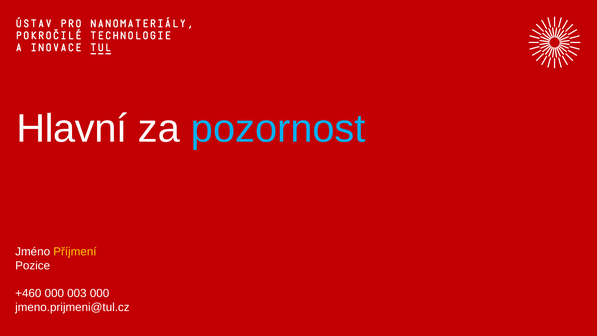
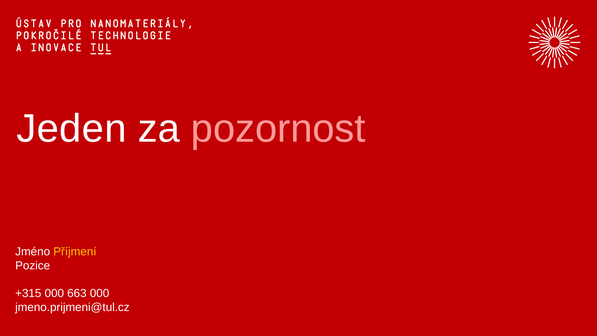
Hlavní: Hlavní -> Jeden
pozornost colour: light blue -> pink
+460: +460 -> +315
003: 003 -> 663
